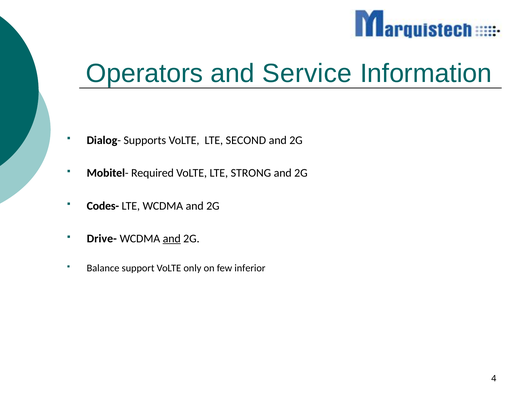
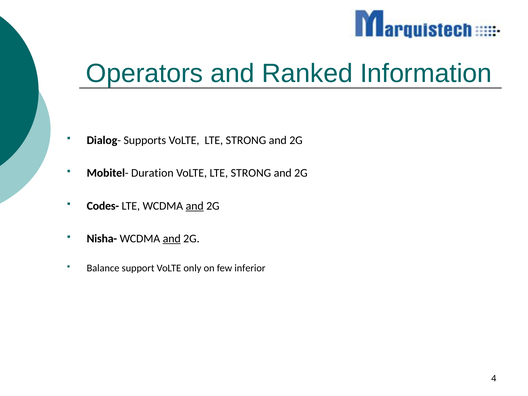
Service: Service -> Ranked
Supports VoLTE LTE SECOND: SECOND -> STRONG
Required: Required -> Duration
and at (195, 206) underline: none -> present
Drive-: Drive- -> Nisha-
